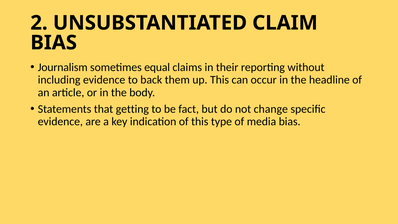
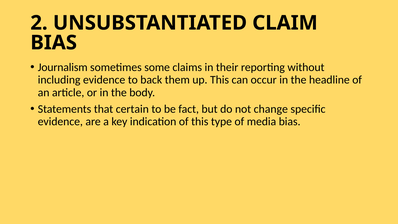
equal: equal -> some
getting: getting -> certain
